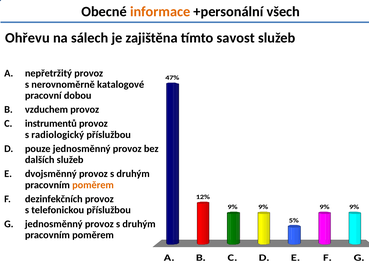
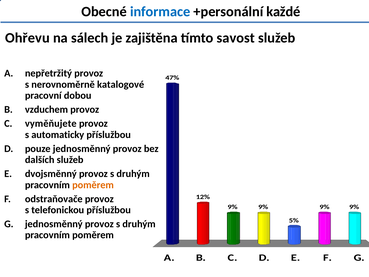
informace colour: orange -> blue
všech: všech -> každé
instrumentů: instrumentů -> vyměňujete
radiologický: radiologický -> automaticky
dezinfekčních: dezinfekčních -> odstraňovače
